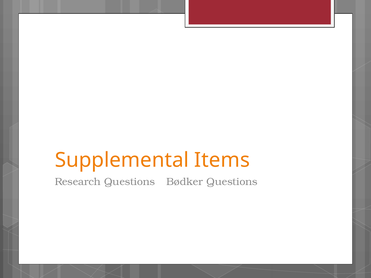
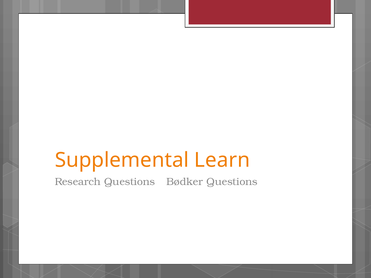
Items: Items -> Learn
